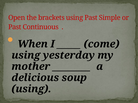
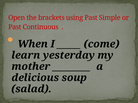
using at (26, 55): using -> learn
using at (31, 89): using -> salad
